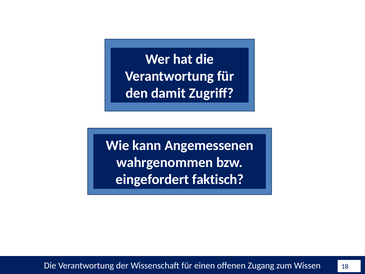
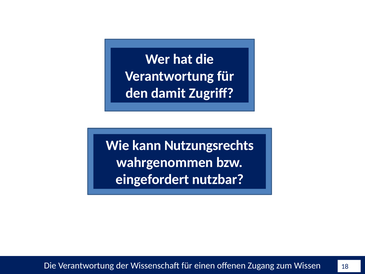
Angemessenen: Angemessenen -> Nutzungsrechts
faktisch: faktisch -> nutzbar
